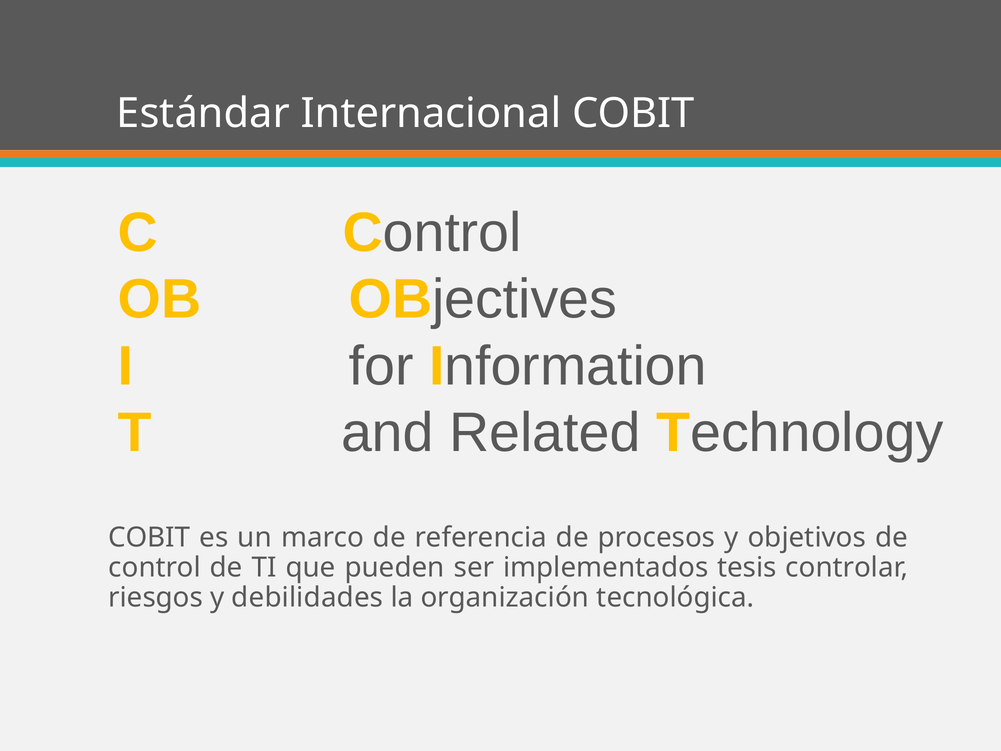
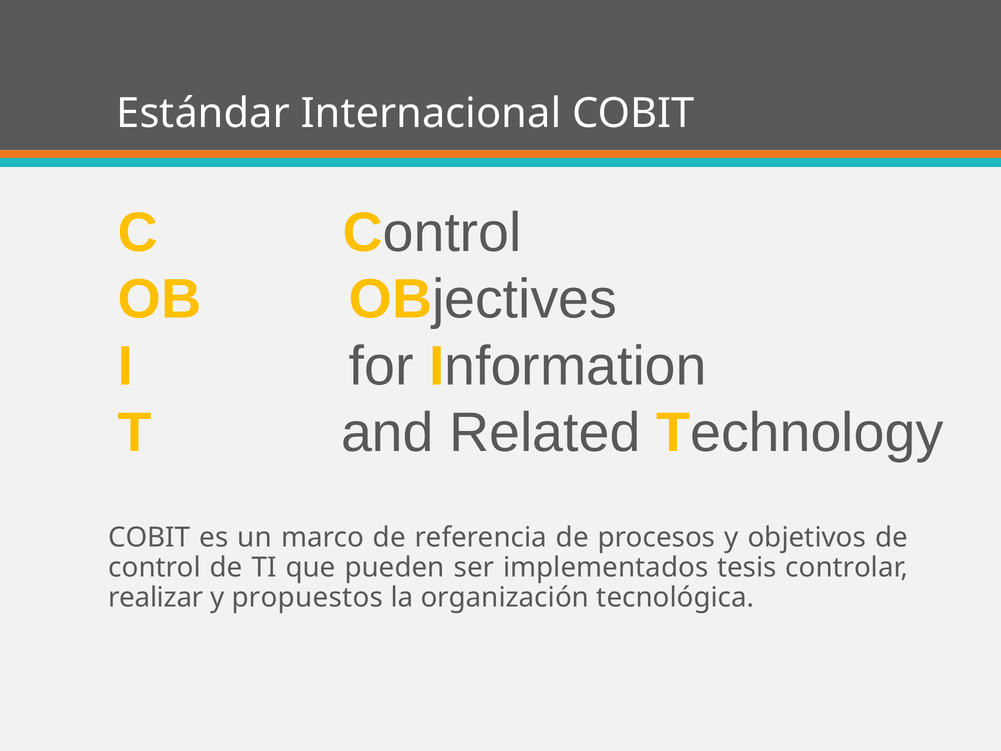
riesgos: riesgos -> realizar
debilidades: debilidades -> propuestos
